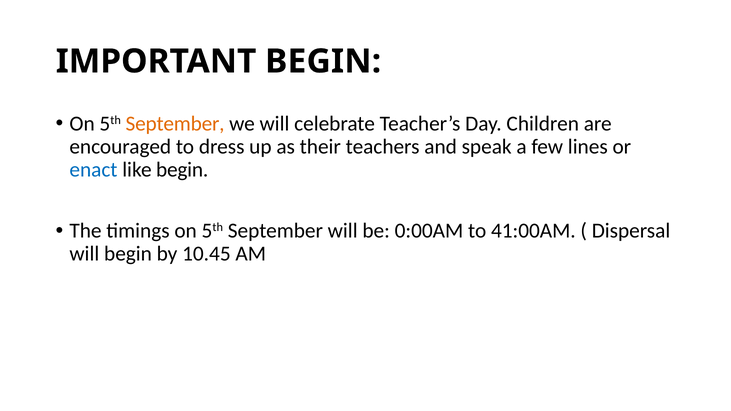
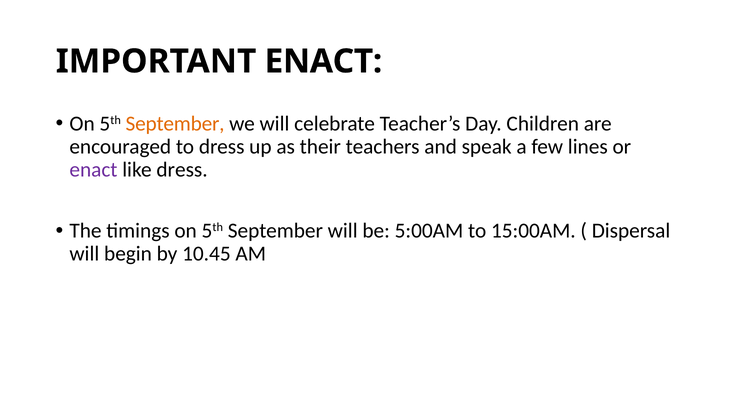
IMPORTANT BEGIN: BEGIN -> ENACT
enact at (93, 170) colour: blue -> purple
like begin: begin -> dress
0:00AM: 0:00AM -> 5:00AM
41:00AM: 41:00AM -> 15:00AM
